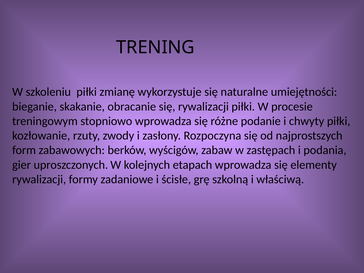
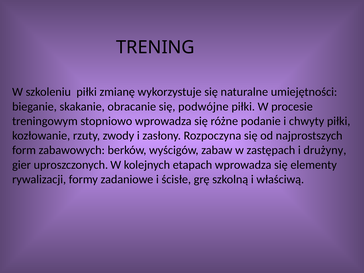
się rywalizacji: rywalizacji -> podwójne
podania: podania -> drużyny
